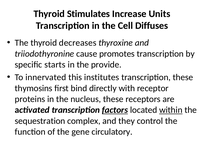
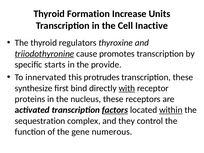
Stimulates: Stimulates -> Formation
Diffuses: Diffuses -> Inactive
decreases: decreases -> regulators
triiodothyronine underline: none -> present
institutes: institutes -> protrudes
thymosins: thymosins -> synthesize
with underline: none -> present
circulatory: circulatory -> numerous
